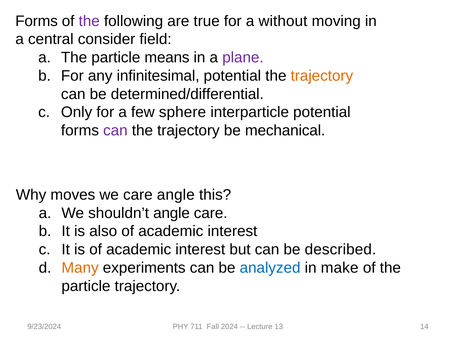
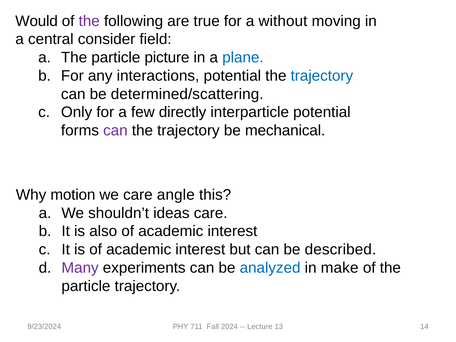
Forms at (37, 21): Forms -> Would
means: means -> picture
plane colour: purple -> blue
infinitesimal: infinitesimal -> interactions
trajectory at (322, 76) colour: orange -> blue
determined/differential: determined/differential -> determined/scattering
sphere: sphere -> directly
moves: moves -> motion
shouldn’t angle: angle -> ideas
Many colour: orange -> purple
